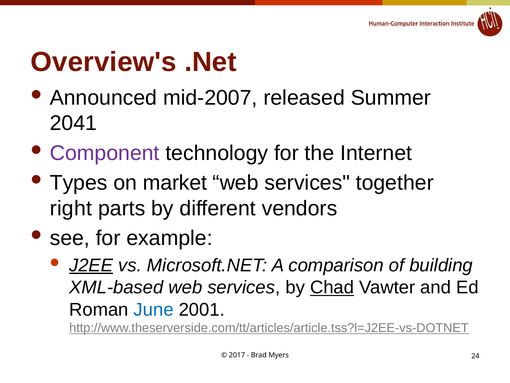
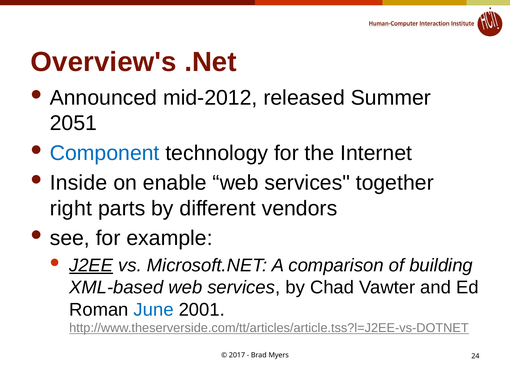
mid-2007: mid-2007 -> mid-2012
2041: 2041 -> 2051
Component colour: purple -> blue
Types: Types -> Inside
market: market -> enable
Chad underline: present -> none
